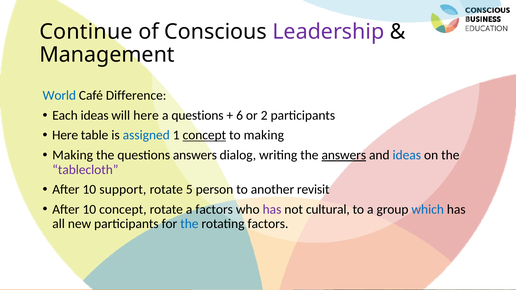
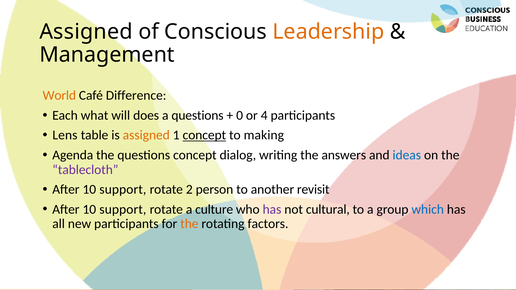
Continue at (86, 32): Continue -> Assigned
Leadership colour: purple -> orange
World colour: blue -> orange
Each ideas: ideas -> what
will here: here -> does
6: 6 -> 0
2: 2 -> 4
Here at (65, 135): Here -> Lens
assigned at (146, 135) colour: blue -> orange
Making at (73, 155): Making -> Agenda
questions answers: answers -> concept
answers at (344, 155) underline: present -> none
5: 5 -> 2
concept at (123, 209): concept -> support
a factors: factors -> culture
the at (189, 224) colour: blue -> orange
